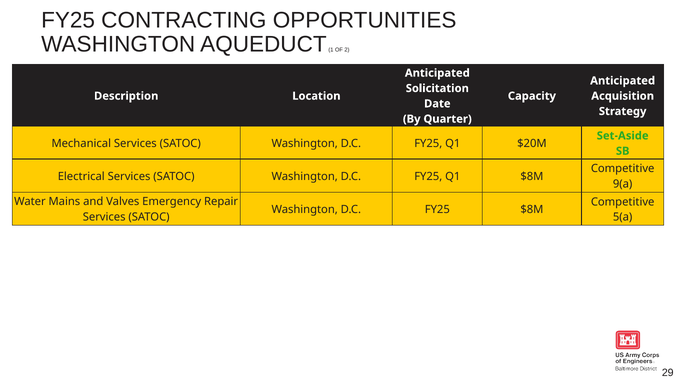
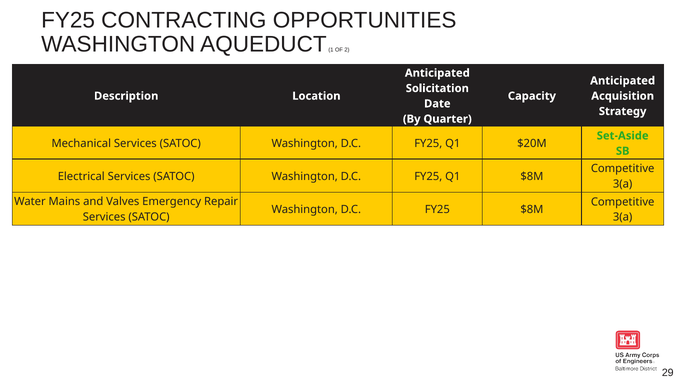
9(a at (623, 184): 9(a -> 3(a
5(a at (623, 217): 5(a -> 3(a
